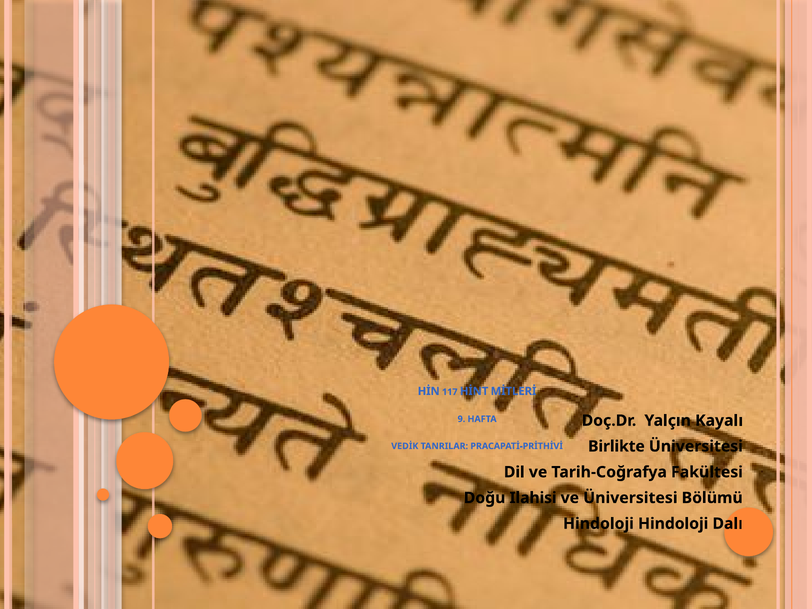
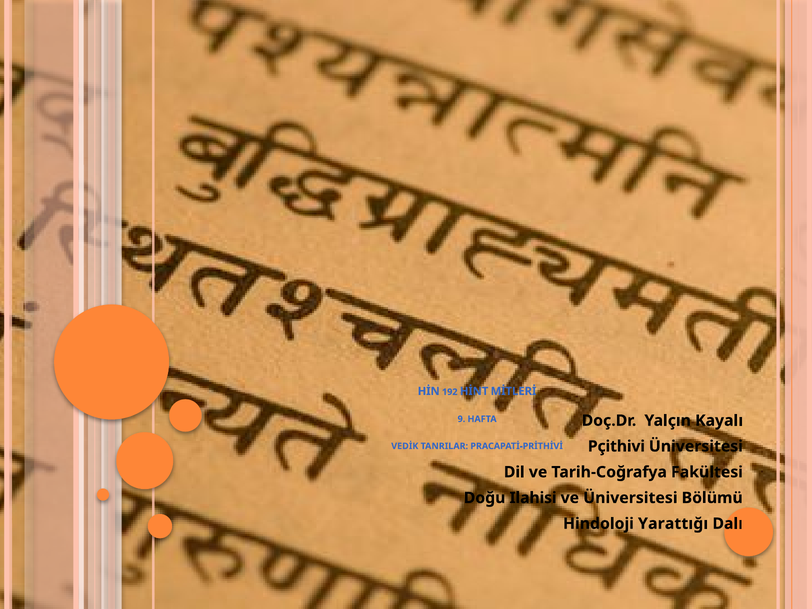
117: 117 -> 192
Birlikte: Birlikte -> Pçithivi
Hindoloji Hindoloji: Hindoloji -> Yarattığı
